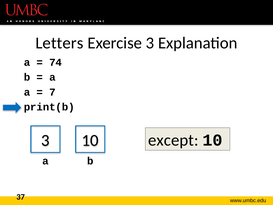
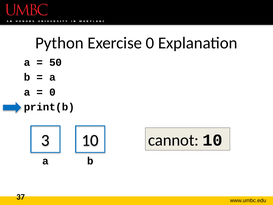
Letters: Letters -> Python
Exercise 3: 3 -> 0
74: 74 -> 50
7 at (52, 92): 7 -> 0
except: except -> cannot
